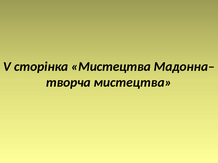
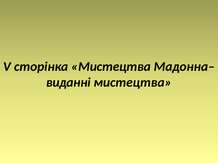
творча: творча -> виданні
